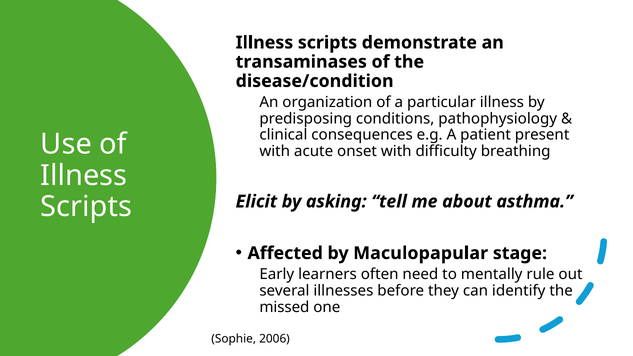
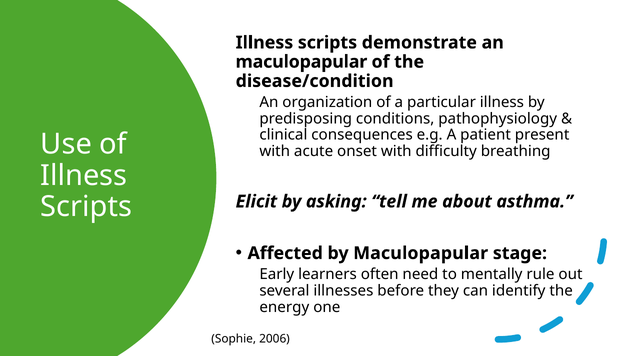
transaminases at (301, 62): transaminases -> maculopapular
missed: missed -> energy
